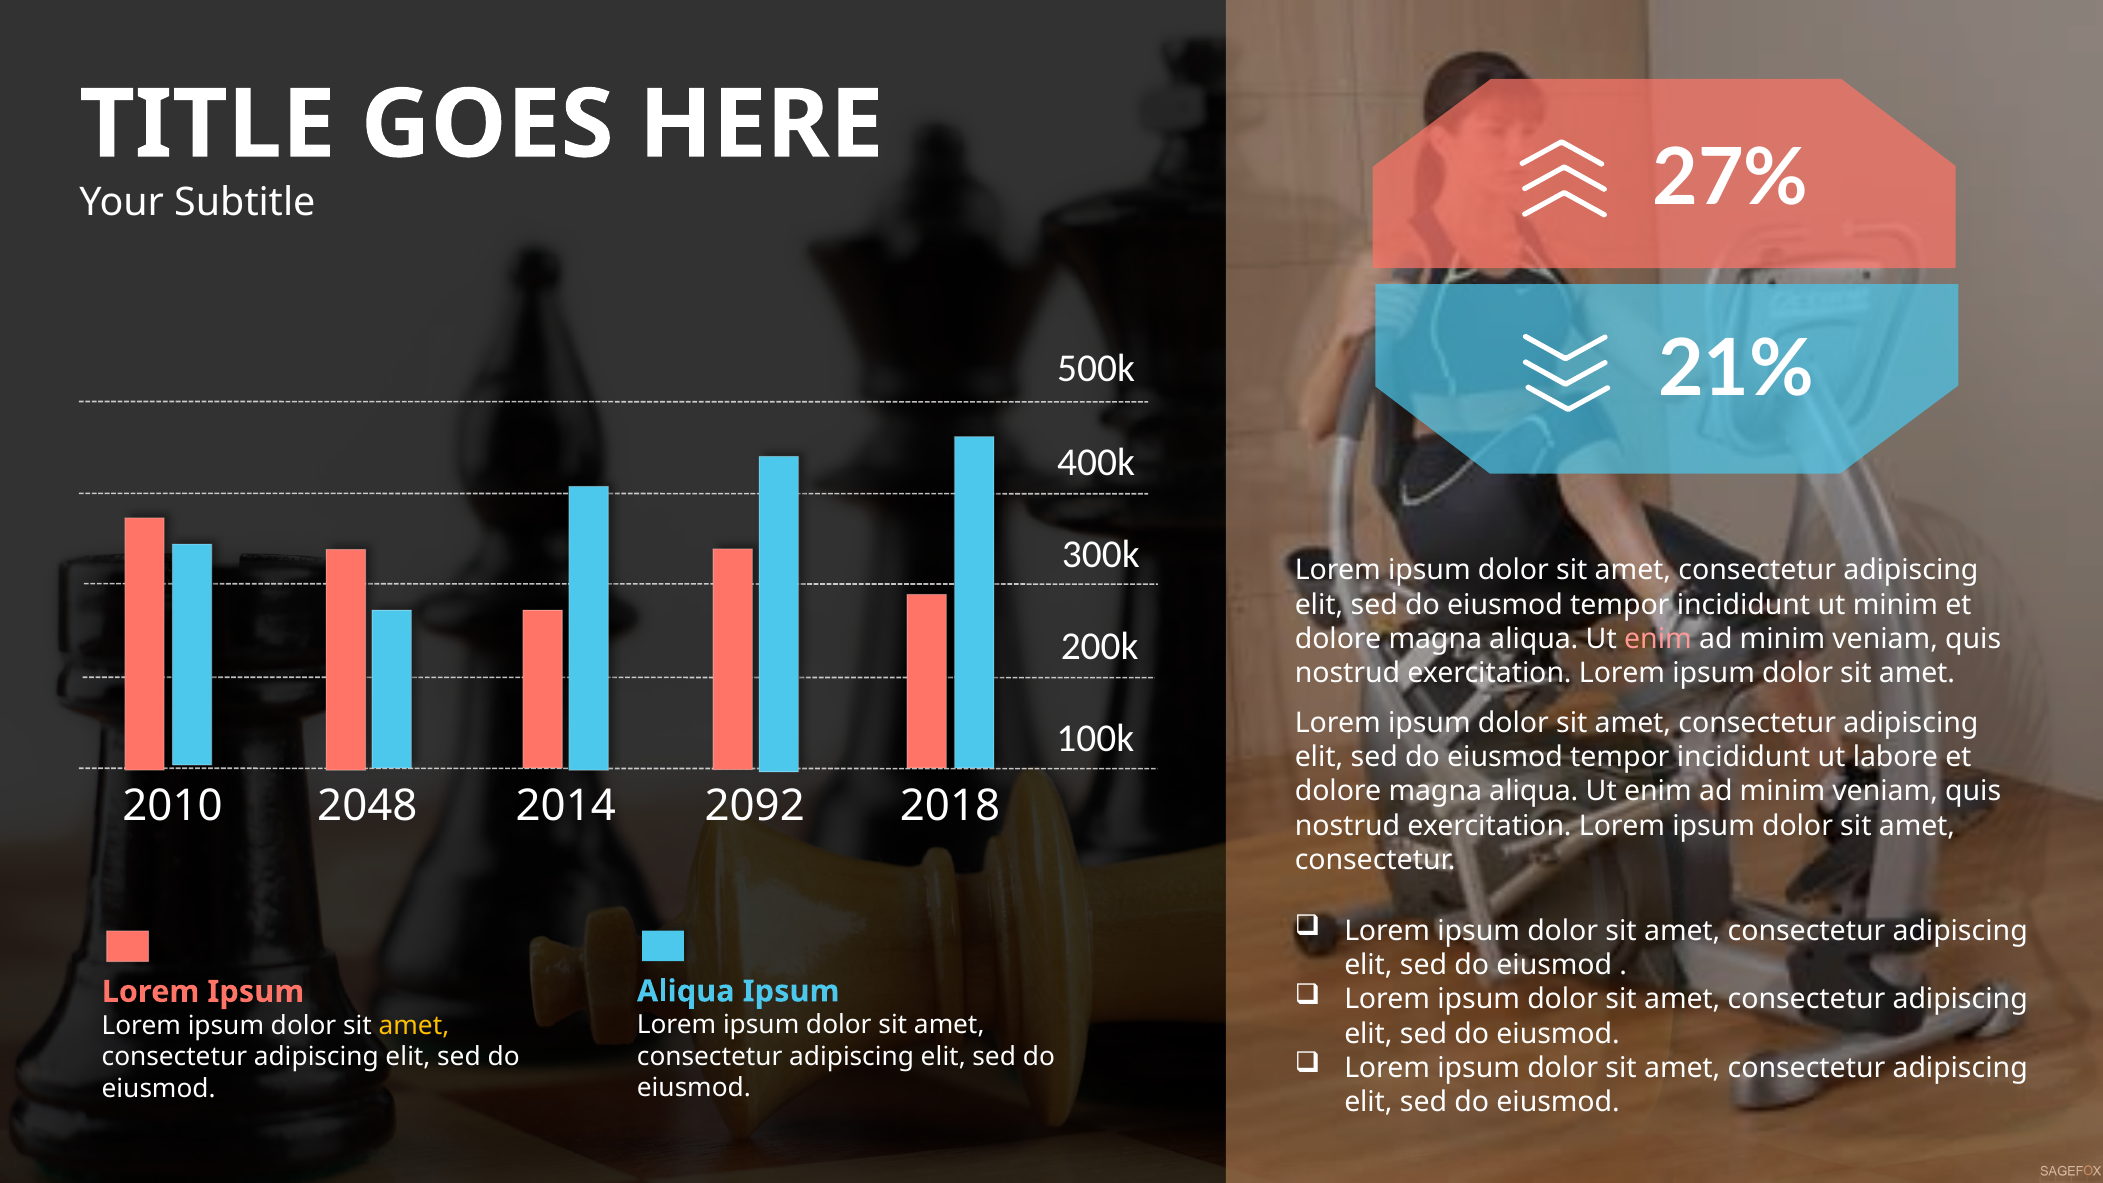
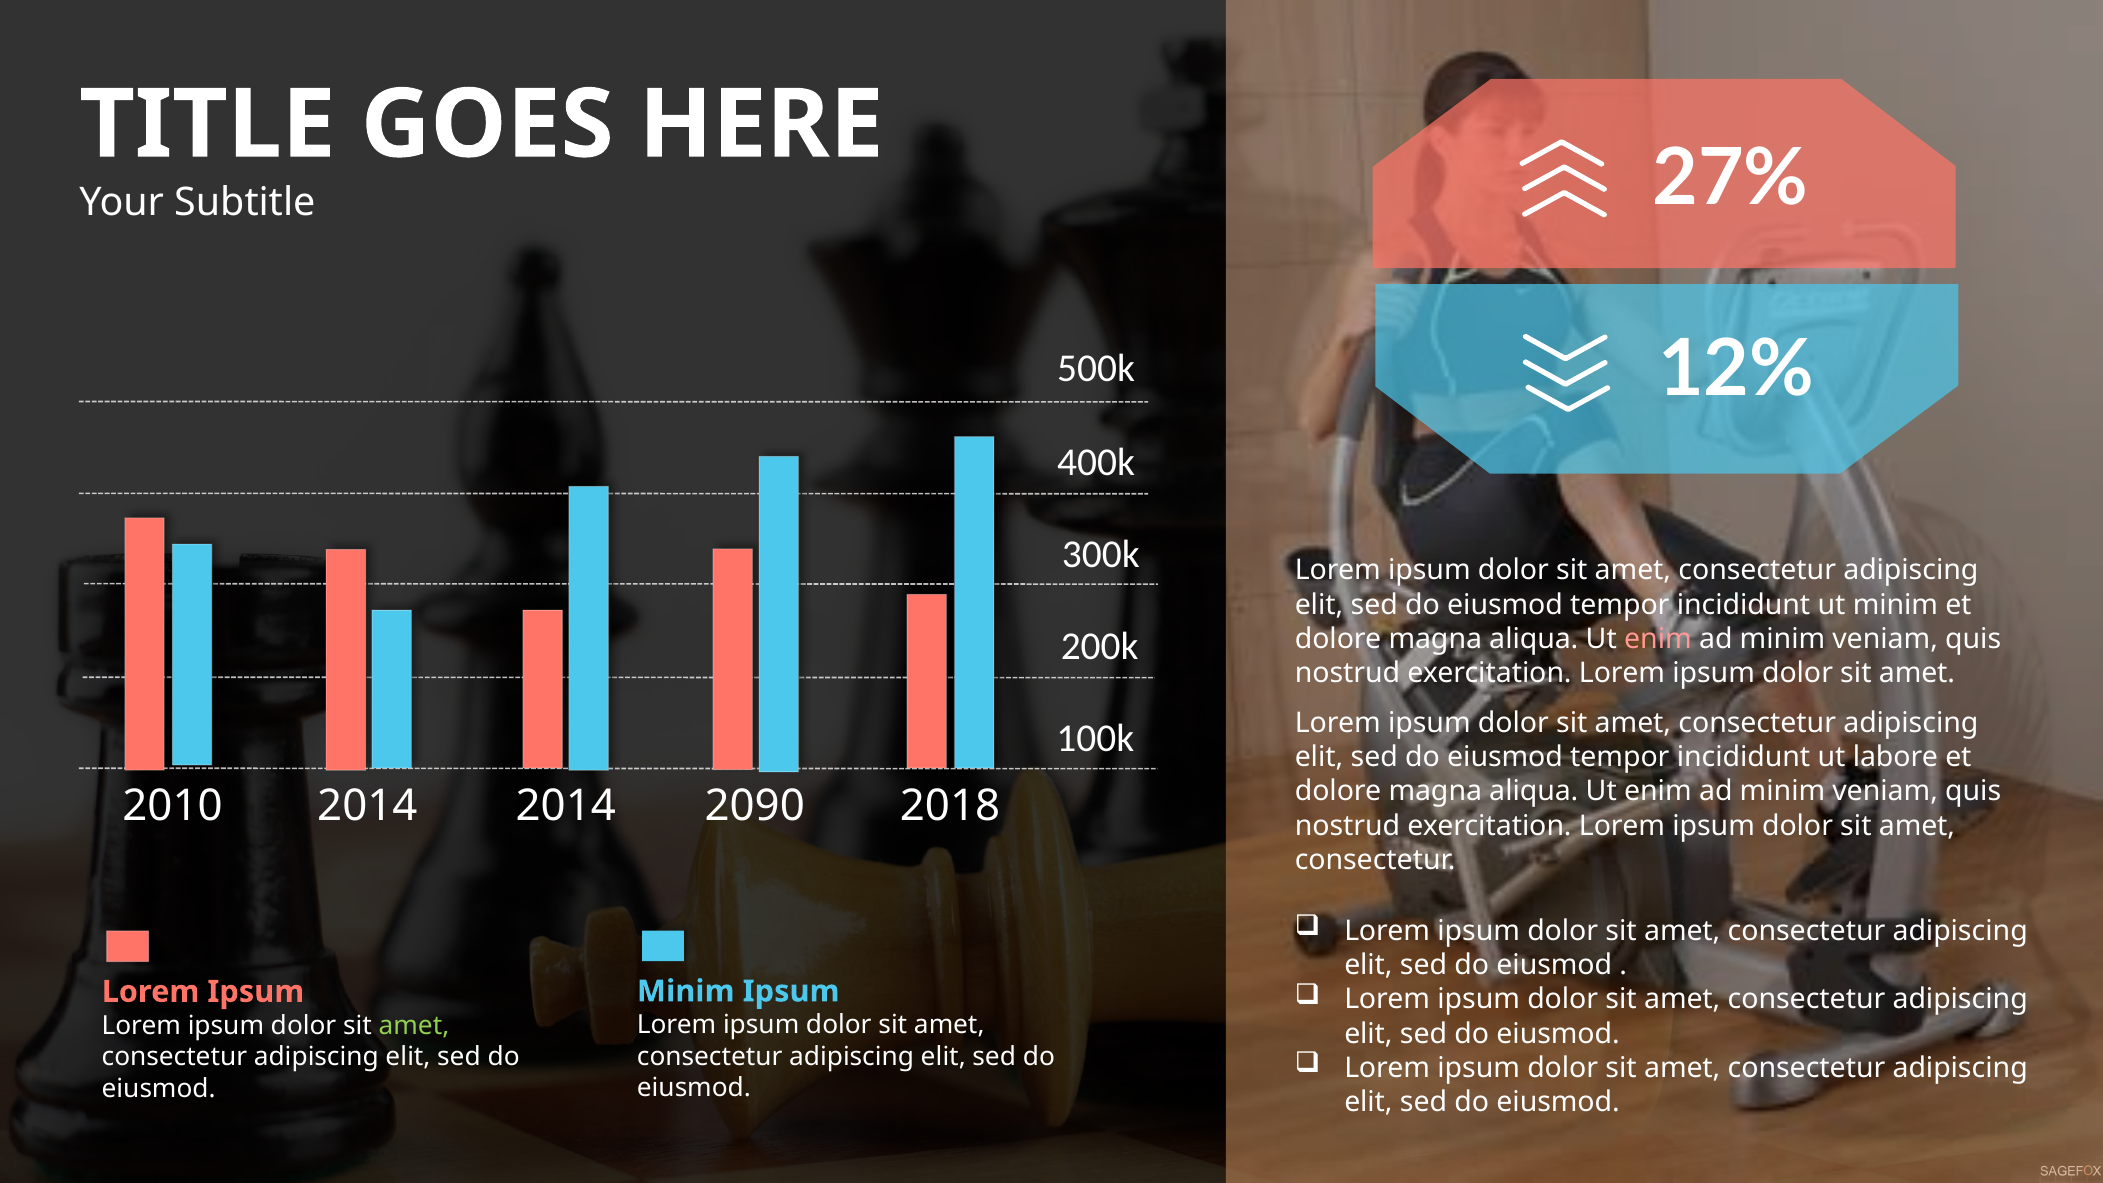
21%: 21% -> 12%
2010 2048: 2048 -> 2014
2092: 2092 -> 2090
Aliqua at (686, 991): Aliqua -> Minim
amet at (414, 1026) colour: yellow -> light green
